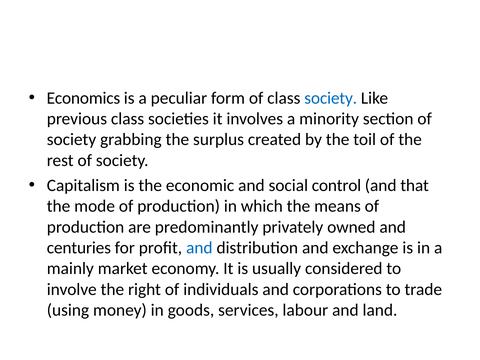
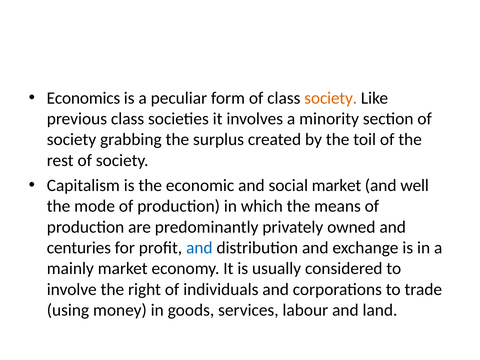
society at (331, 98) colour: blue -> orange
social control: control -> market
that: that -> well
